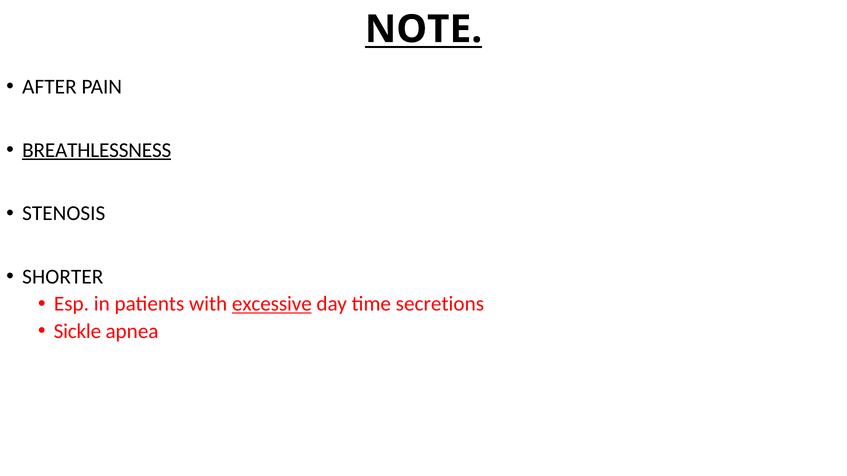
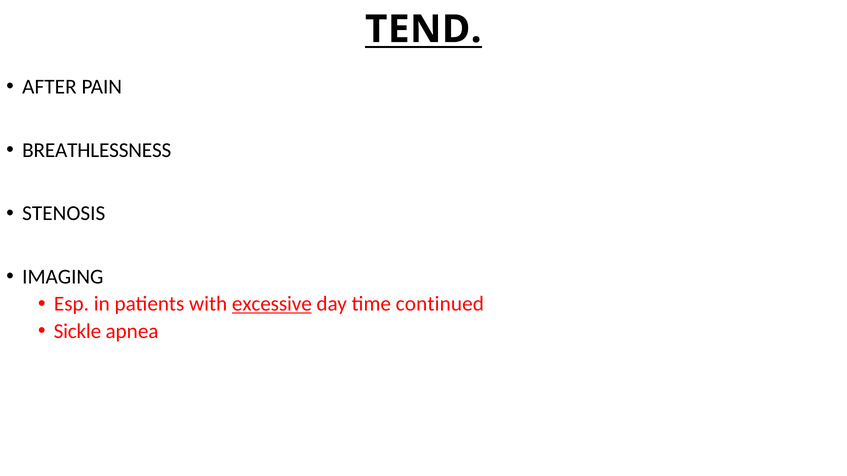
NOTE: NOTE -> TEND
BREATHLESSNESS underline: present -> none
SHORTER: SHORTER -> IMAGING
secretions: secretions -> continued
